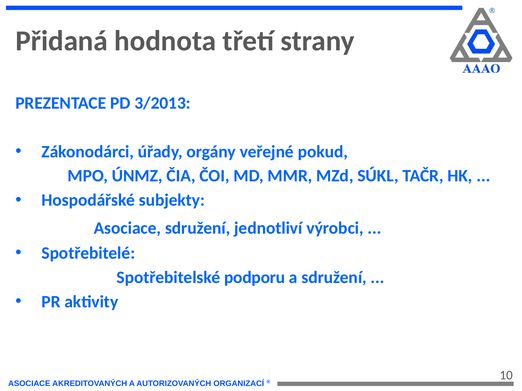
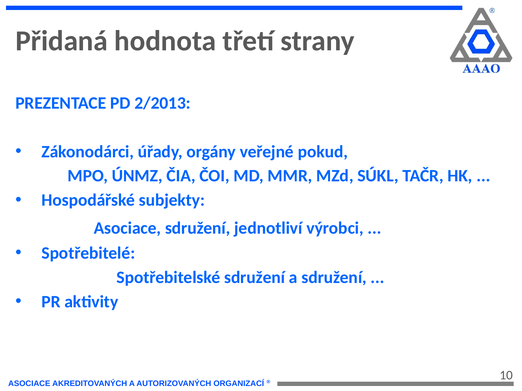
3/2013: 3/2013 -> 2/2013
Spotřebitelské podporu: podporu -> sdružení
